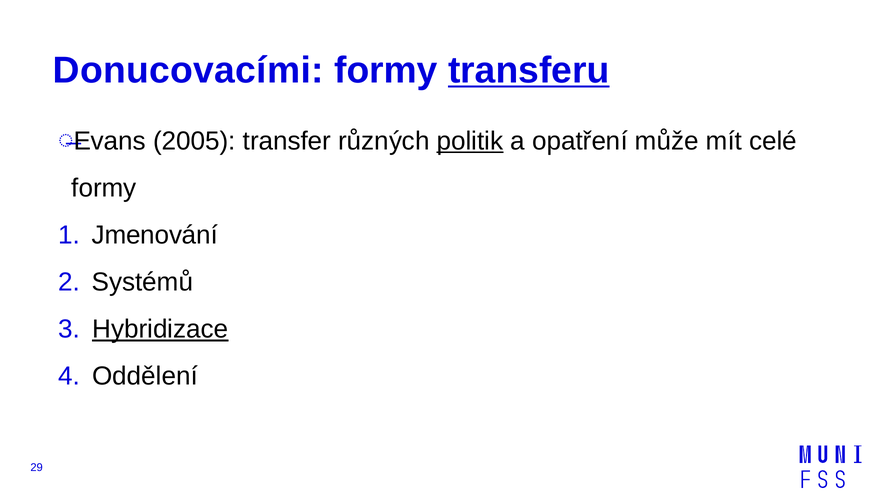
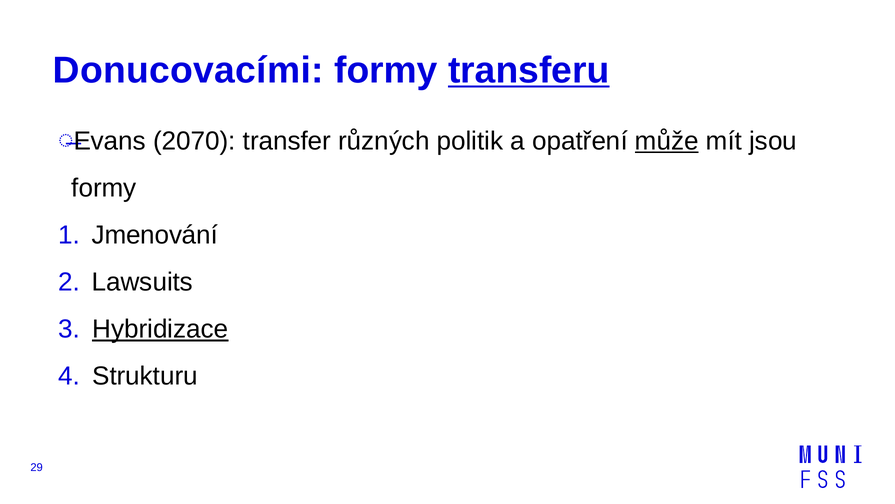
2005: 2005 -> 2070
politik underline: present -> none
může underline: none -> present
celé: celé -> jsou
Systémů: Systémů -> Lawsuits
Oddělení: Oddělení -> Strukturu
